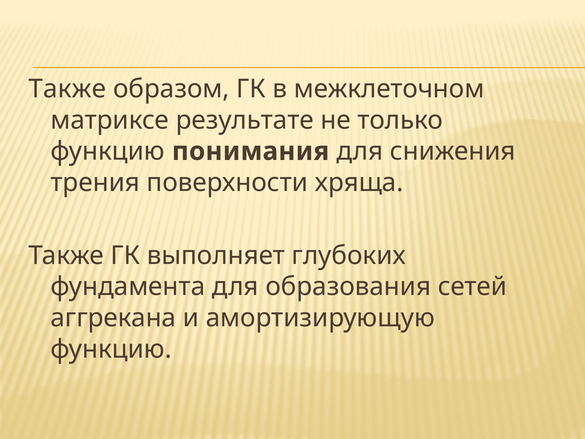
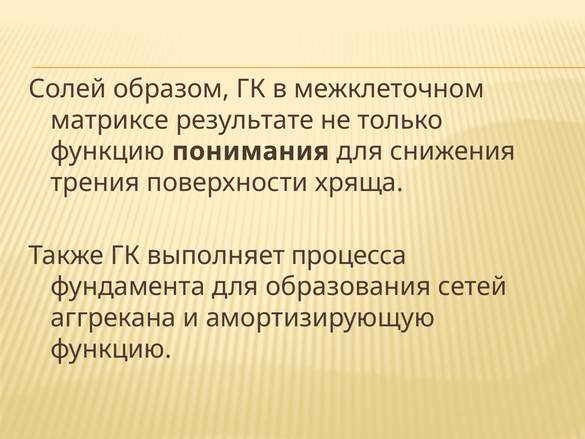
Также at (67, 89): Также -> Солей
глубоких: глубоких -> процесса
